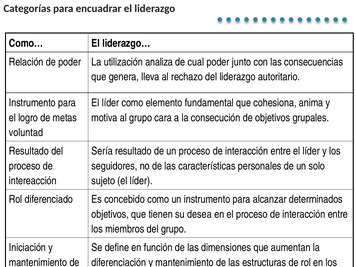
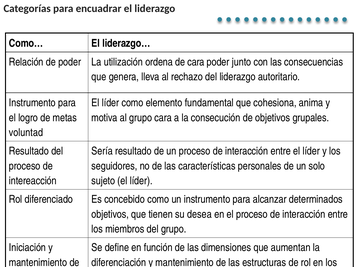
analiza: analiza -> ordena
de cual: cual -> cara
